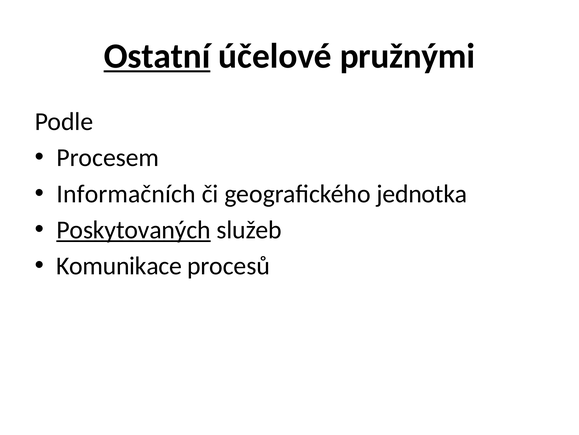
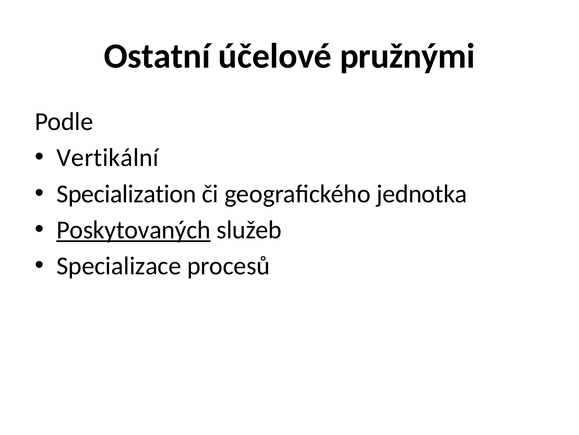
Ostatní underline: present -> none
Procesem: Procesem -> Vertikální
Informačních: Informačních -> Specialization
Komunikace: Komunikace -> Specializace
